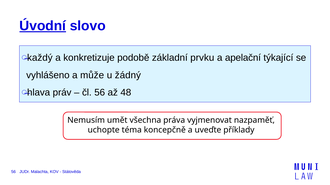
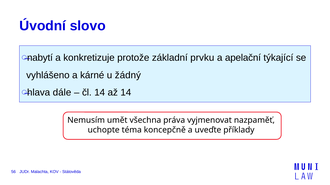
Úvodní underline: present -> none
každý: každý -> nabytí
podobě: podobě -> protože
může: může -> kárné
práv: práv -> dále
čl 56: 56 -> 14
až 48: 48 -> 14
